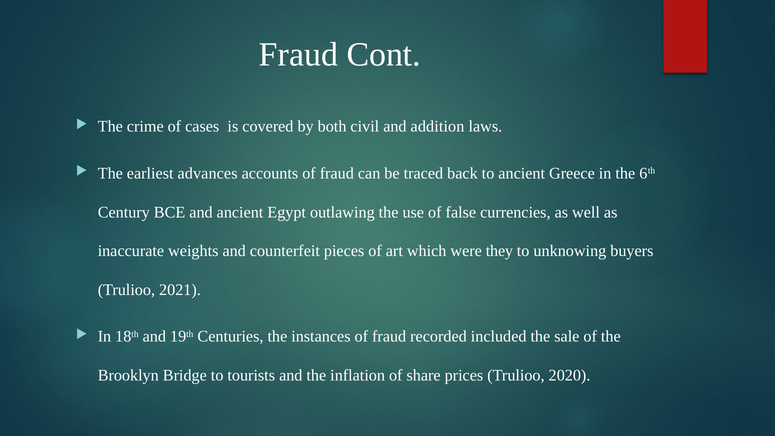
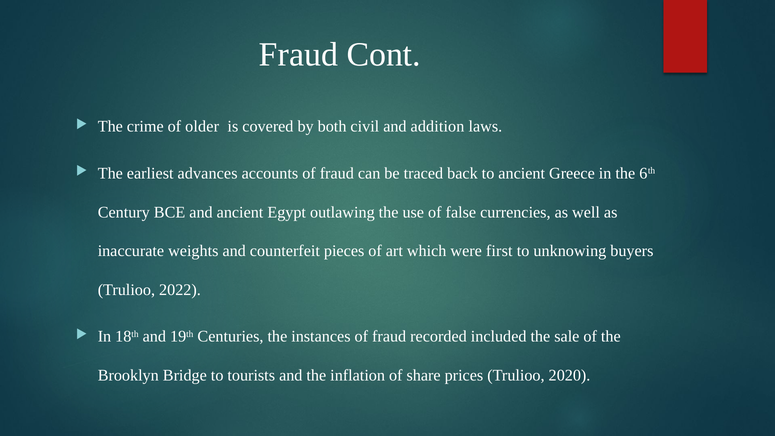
cases: cases -> older
they: they -> first
2021: 2021 -> 2022
